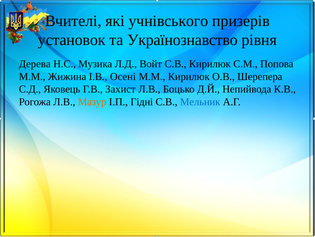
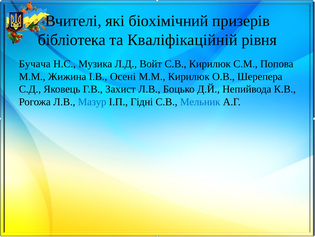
учнівського: учнівського -> біохімічний
установок: установок -> бібліотека
Українознавство: Українознавство -> Кваліфікаційній
Дерева: Дерева -> Бучача
Мазур colour: orange -> blue
